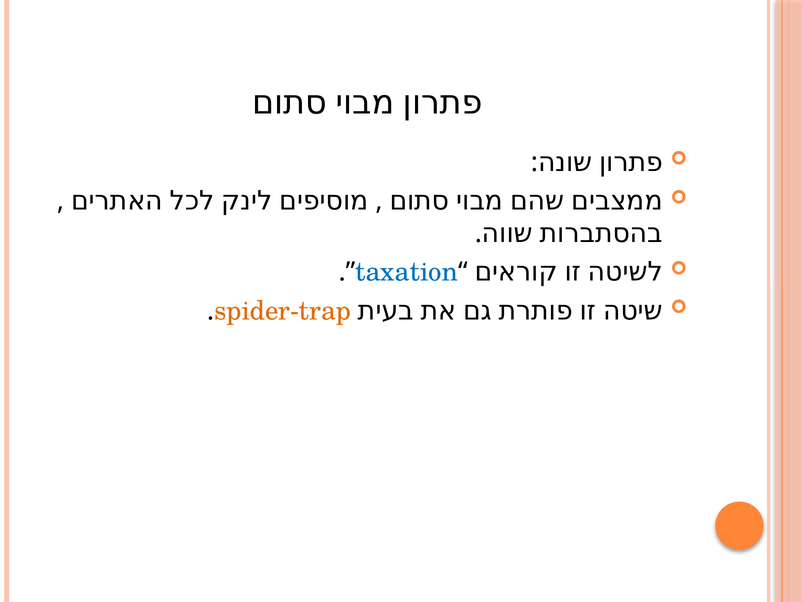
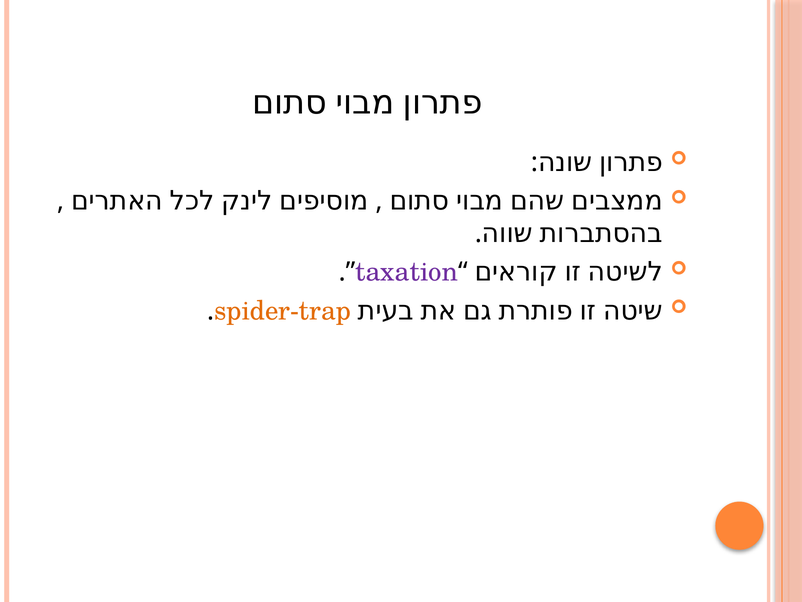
taxation colour: blue -> purple
